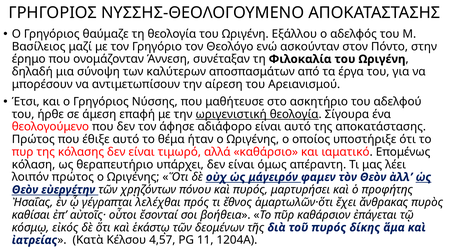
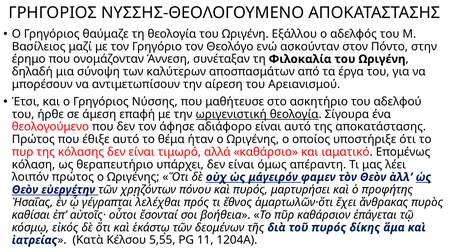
4,57: 4,57 -> 5,55
